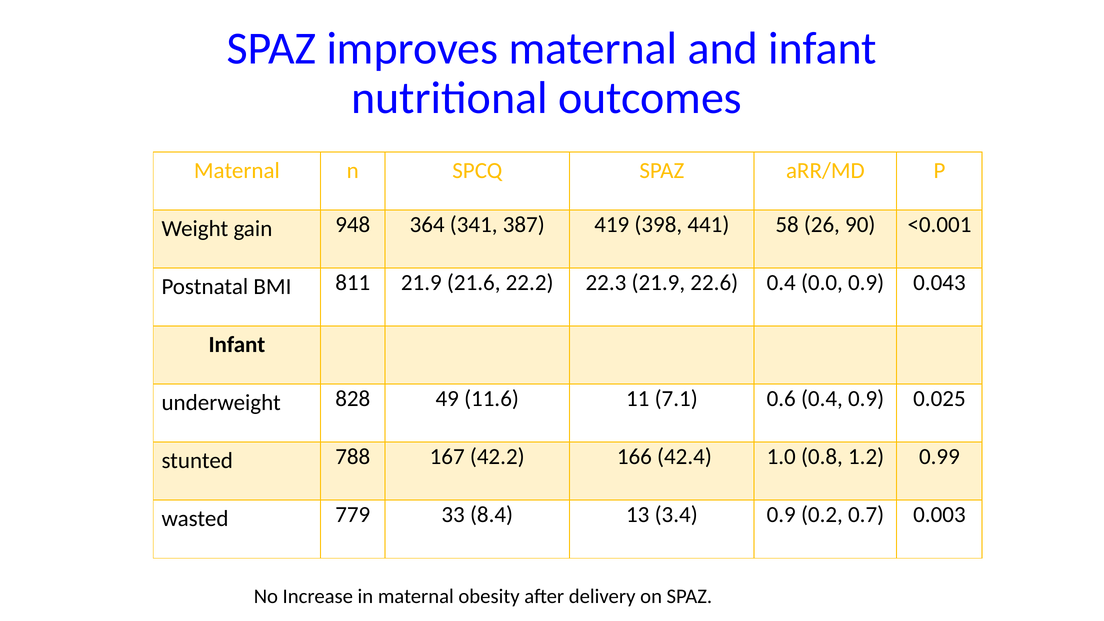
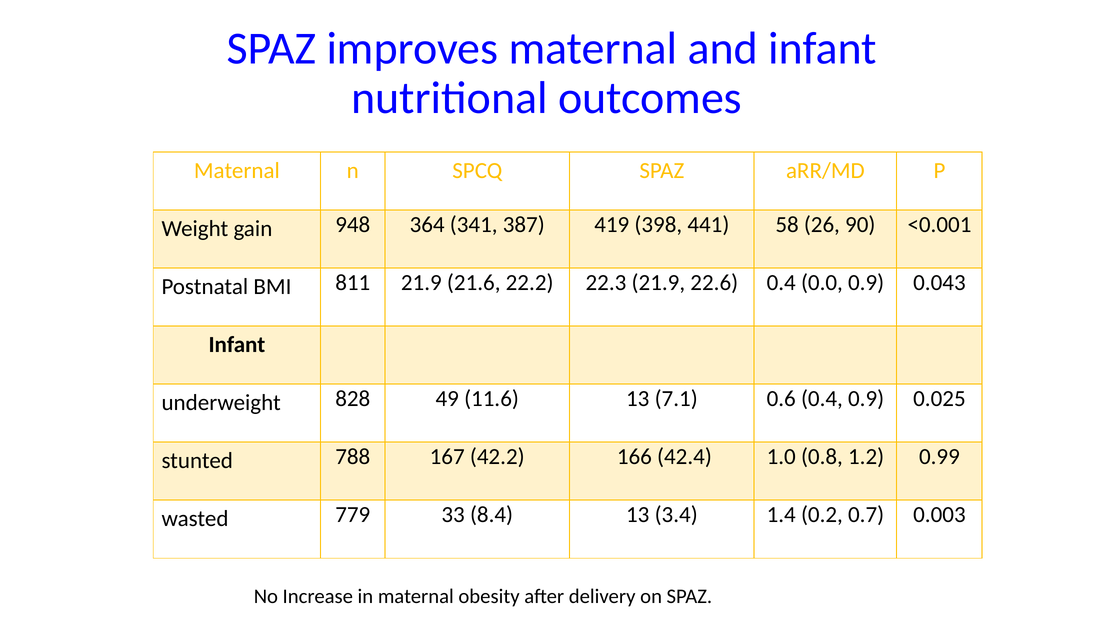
11.6 11: 11 -> 13
3.4 0.9: 0.9 -> 1.4
